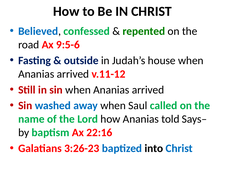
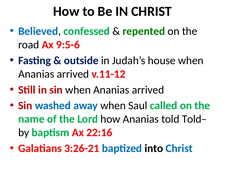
Says–: Says– -> Told–
3:26-23: 3:26-23 -> 3:26-21
